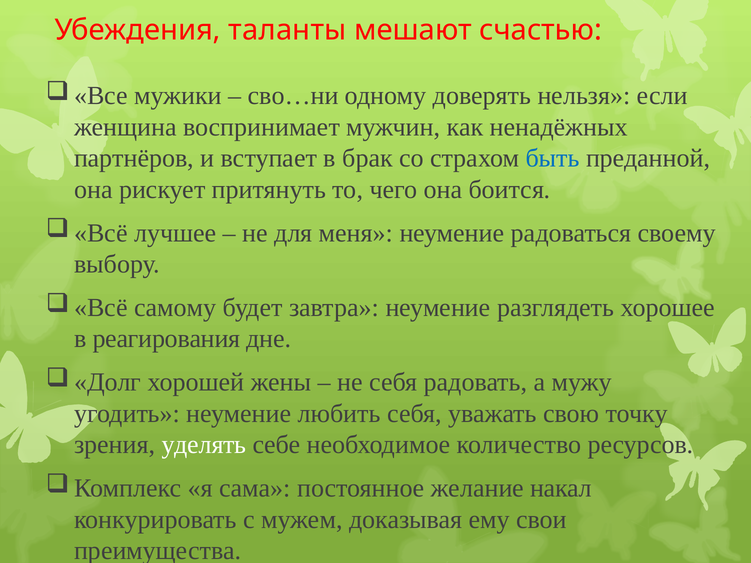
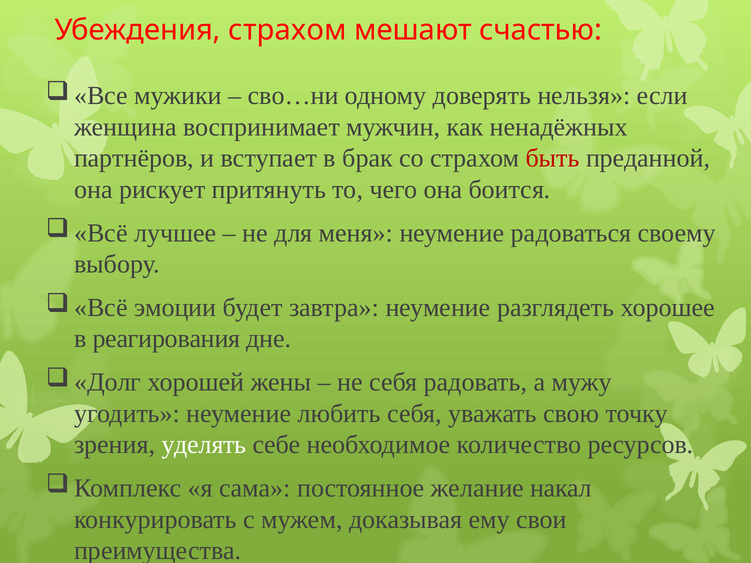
Убеждения таланты: таланты -> страхом
быть colour: blue -> red
самому: самому -> эмоции
